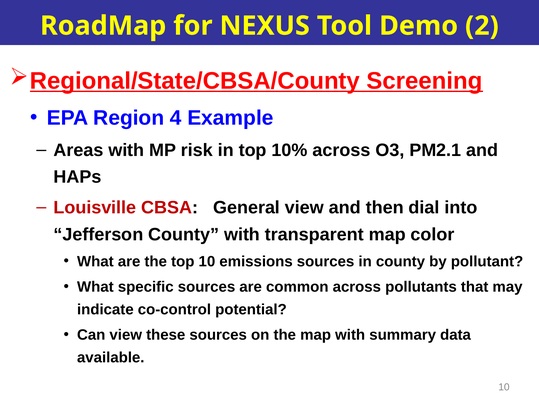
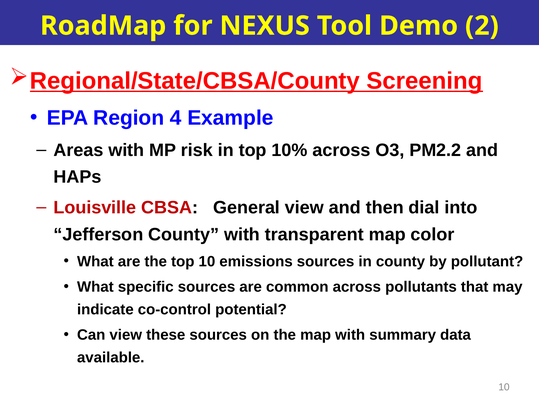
PM2.1: PM2.1 -> PM2.2
